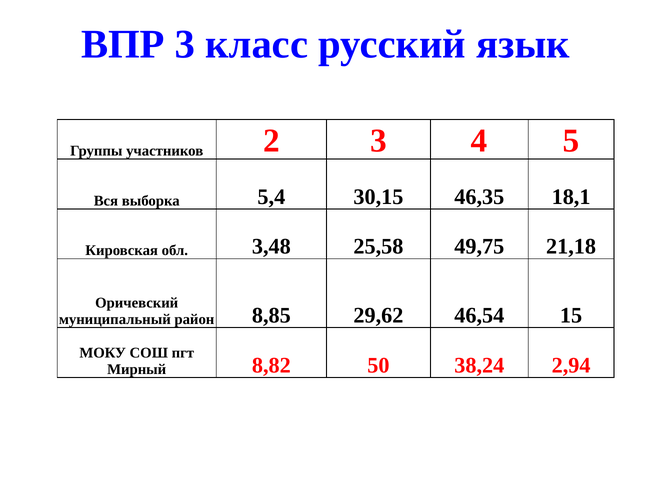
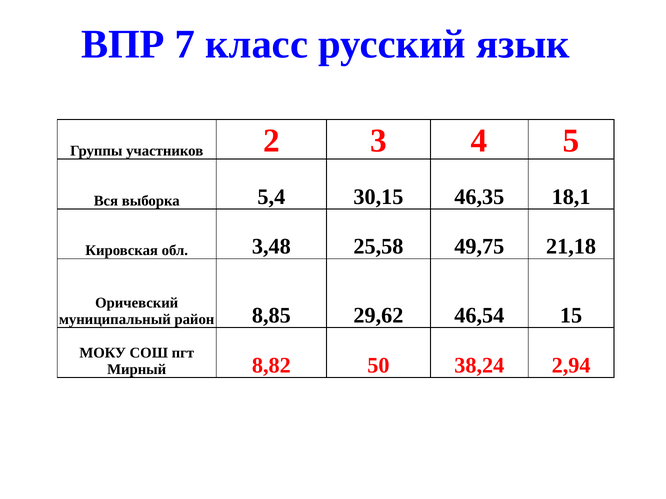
ВПР 3: 3 -> 7
